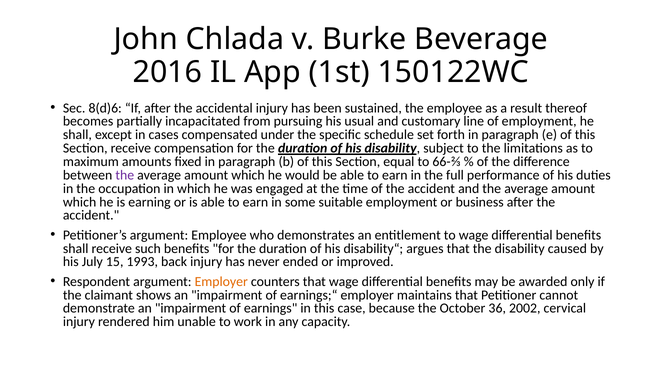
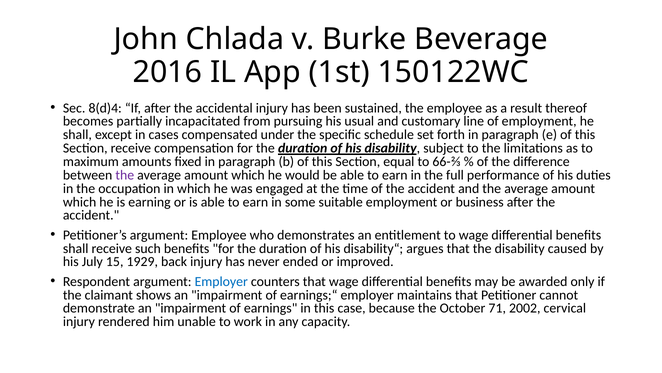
8(d)6: 8(d)6 -> 8(d)4
1993: 1993 -> 1929
Employer at (221, 281) colour: orange -> blue
36: 36 -> 71
